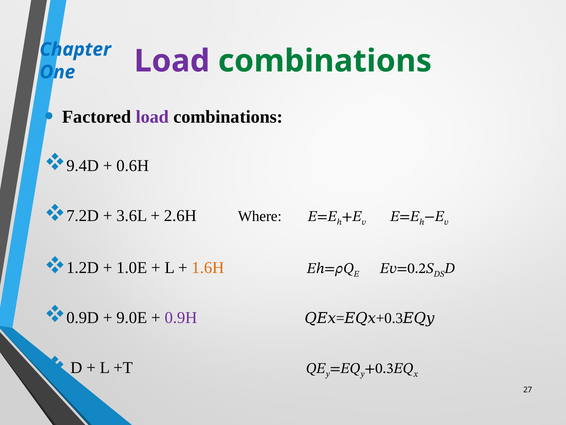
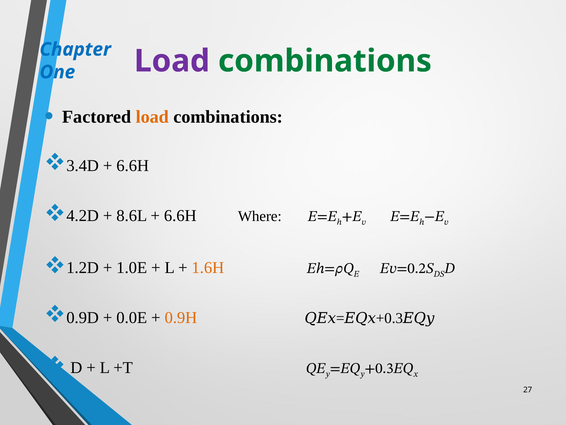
load at (152, 117) colour: purple -> orange
9.4D: 9.4D -> 3.4D
0.6H at (133, 165): 0.6H -> 6.6H
7.2D: 7.2D -> 4.2D
3.6L: 3.6L -> 8.6L
2.6H at (180, 215): 2.6H -> 6.6H
9.0E: 9.0E -> 0.0E
0.9H colour: purple -> orange
